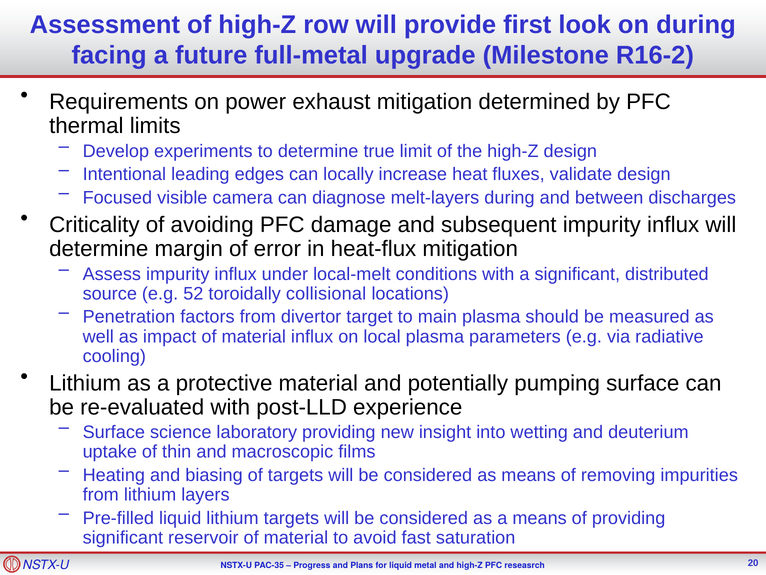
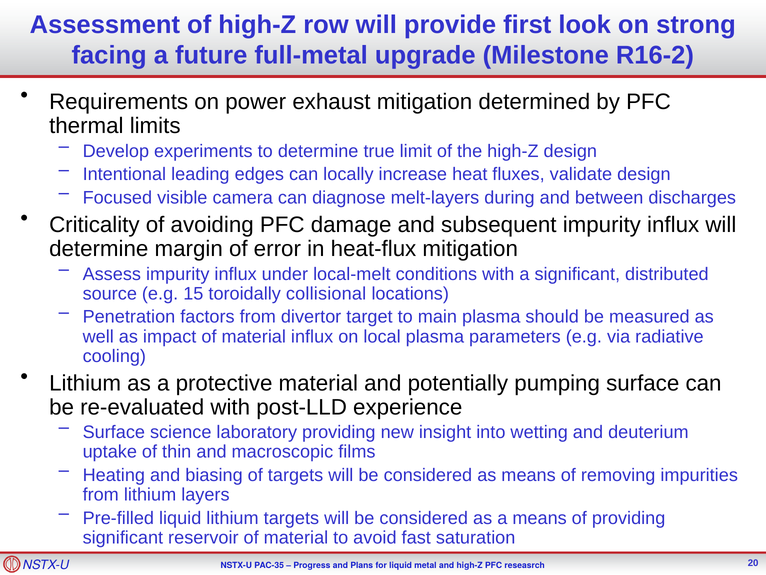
on during: during -> strong
52: 52 -> 15
